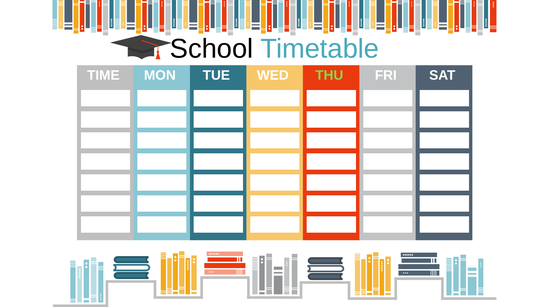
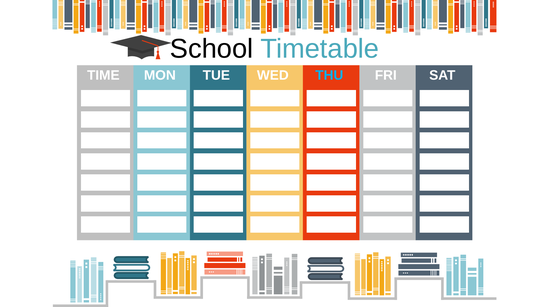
THU colour: light green -> light blue
